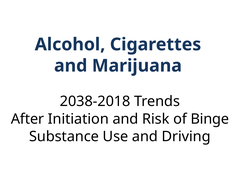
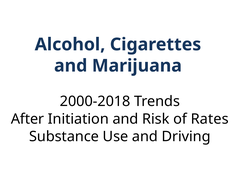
2038-2018: 2038-2018 -> 2000-2018
Binge: Binge -> Rates
